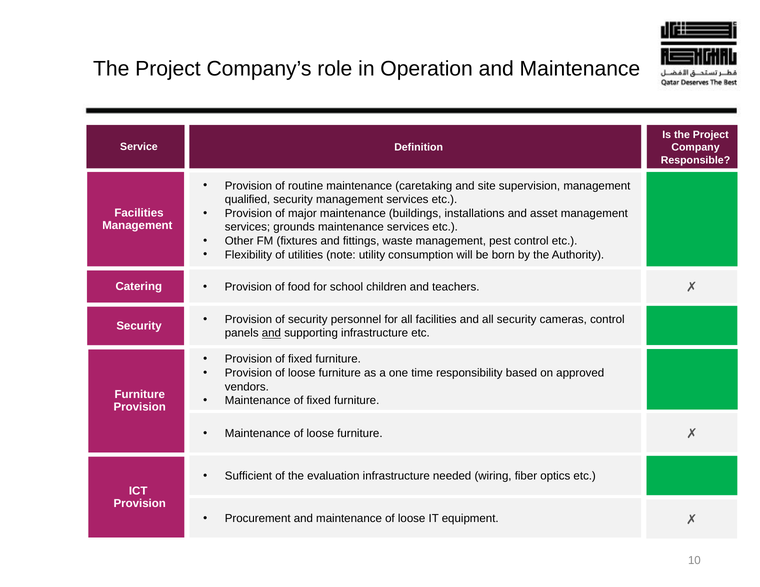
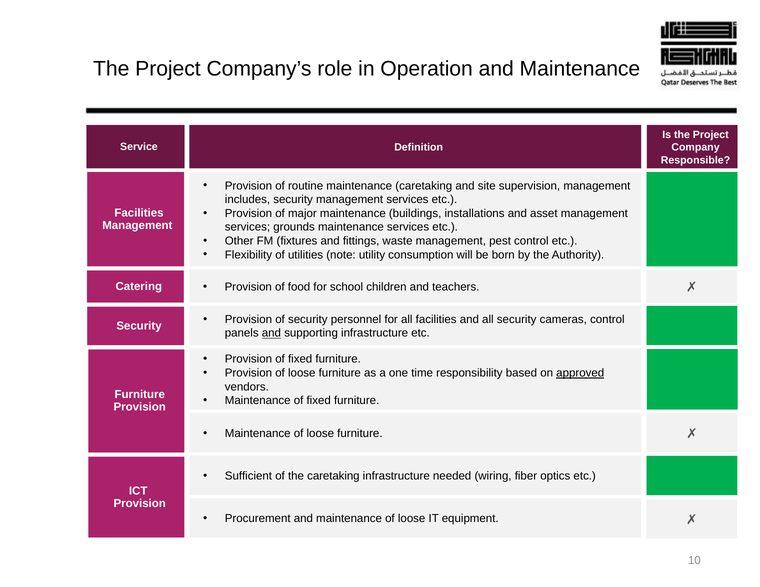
qualified: qualified -> includes
approved underline: none -> present
the evaluation: evaluation -> caretaking
